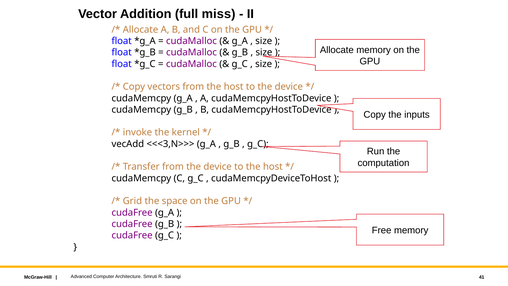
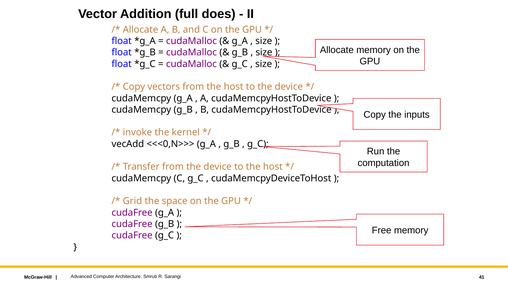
miss: miss -> does
<<<3,N>>>: <<<3,N>>> -> <<<0,N>>>
